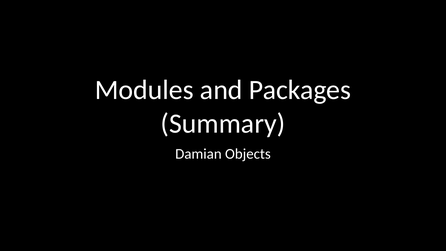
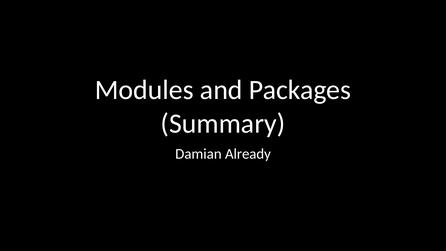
Objects: Objects -> Already
